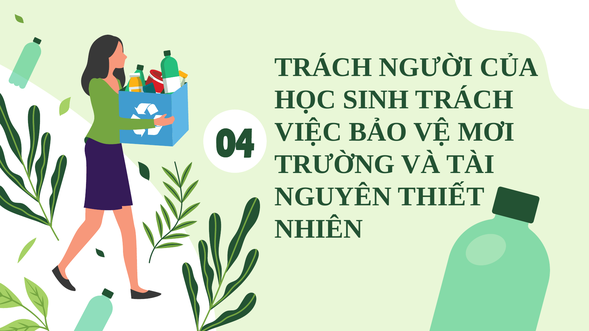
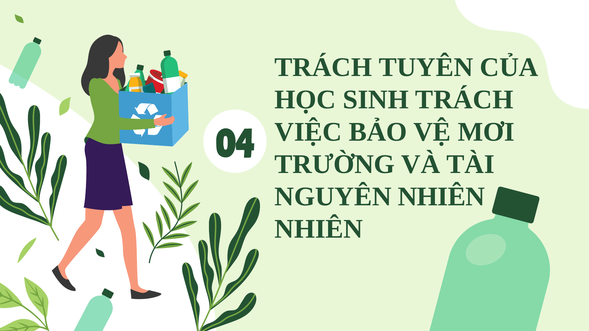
NGƯỜI: NGƯỜI -> TUYÊN
NGUYÊN THIẾT: THIẾT -> NHIÊN
